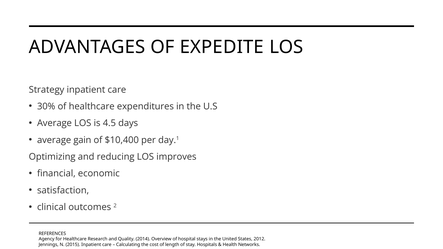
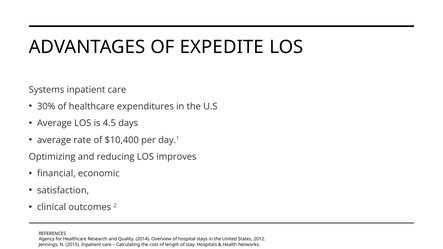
Strategy: Strategy -> Systems
gain: gain -> rate
